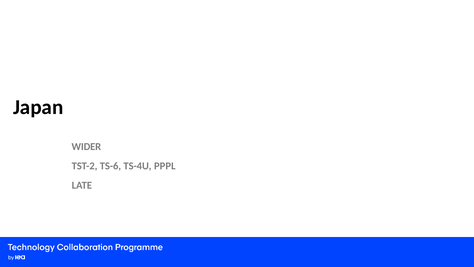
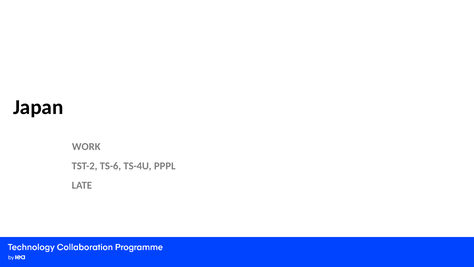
WIDER: WIDER -> WORK
